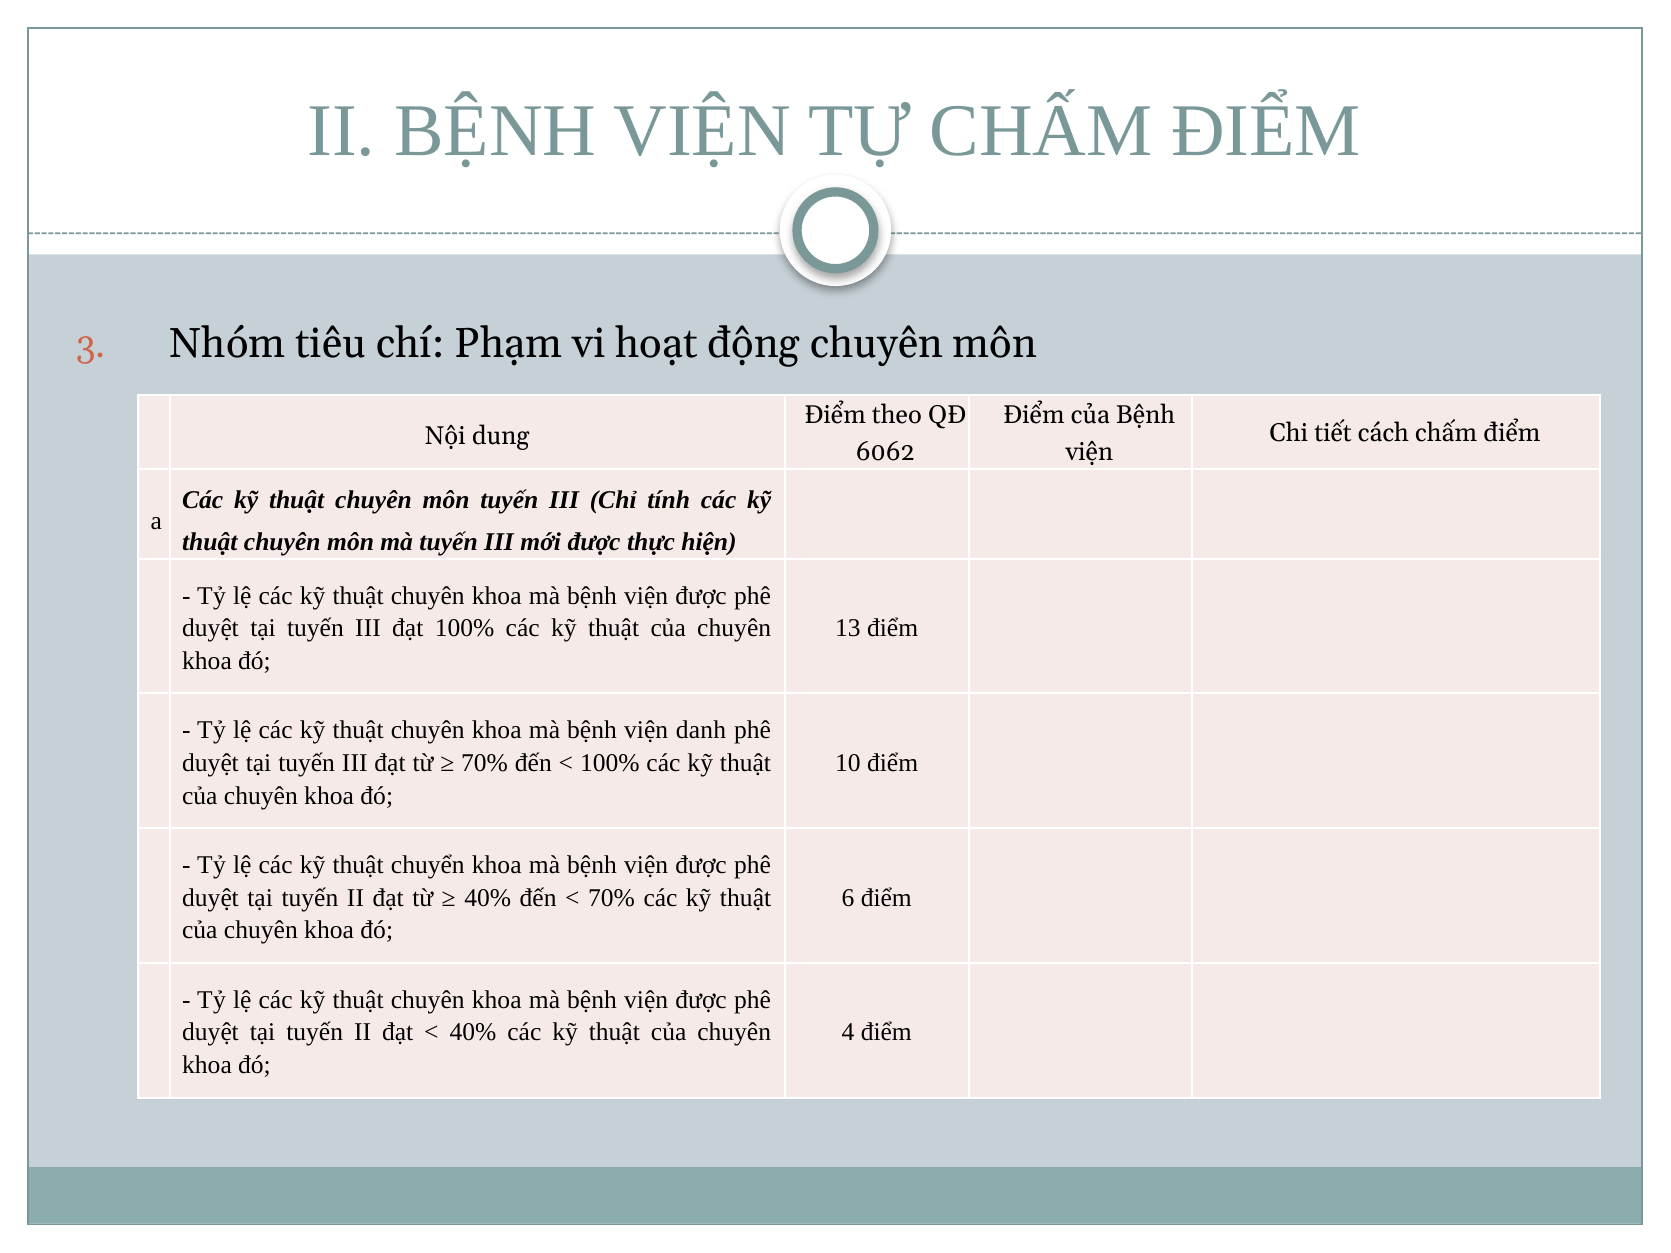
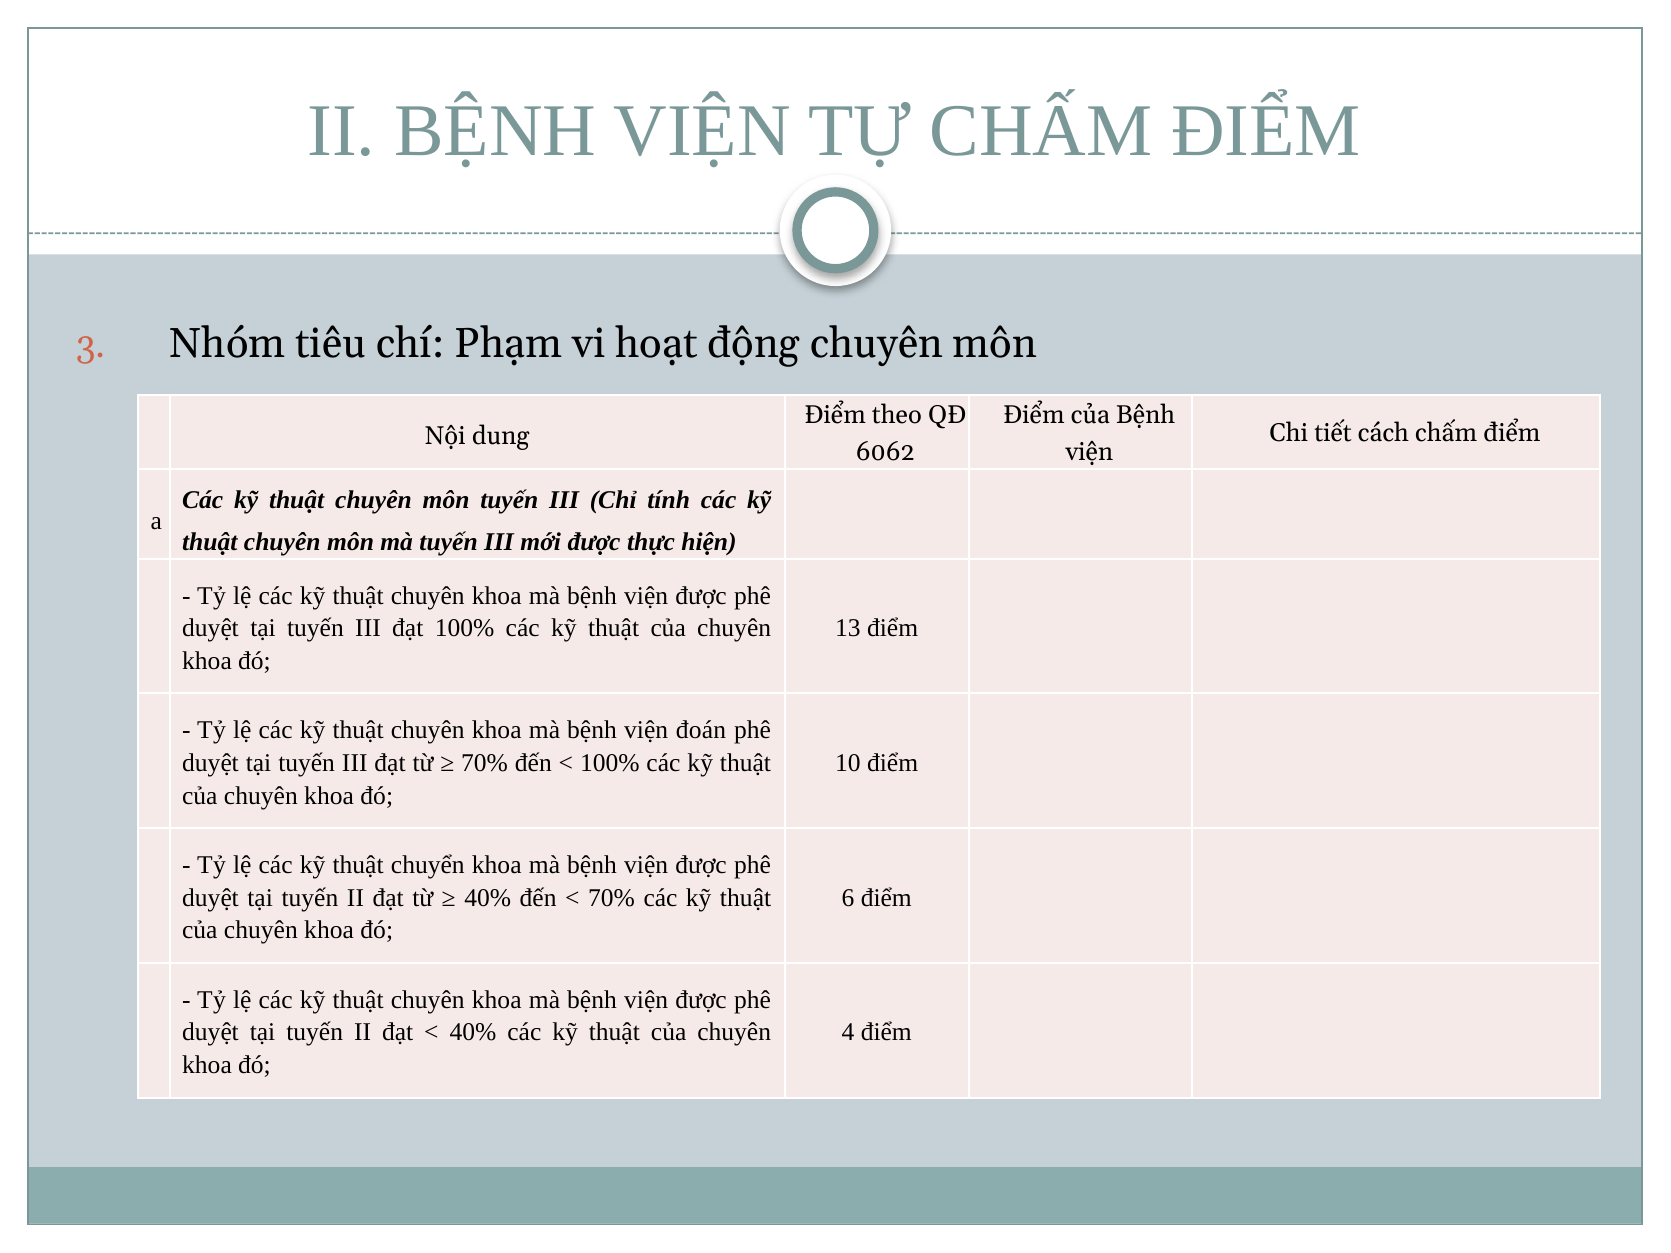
danh: danh -> đoán
